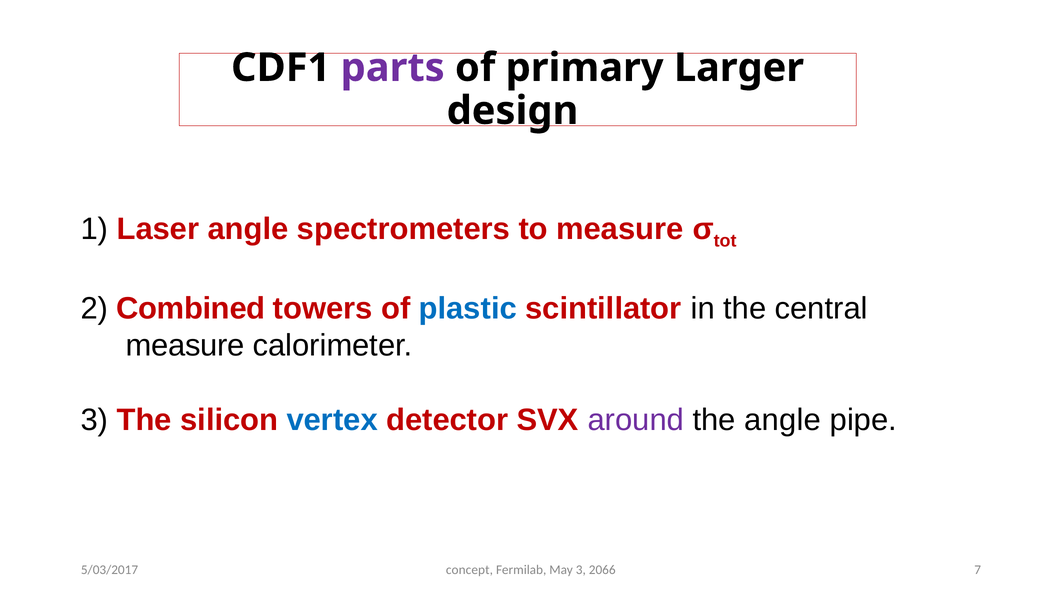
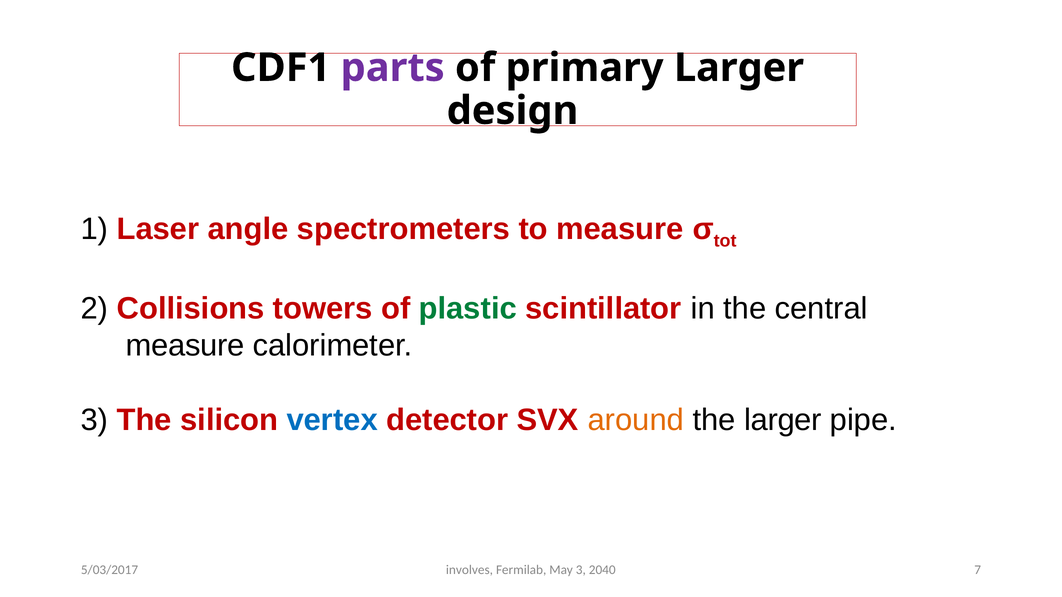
Combined: Combined -> Collisions
plastic colour: blue -> green
around colour: purple -> orange
the angle: angle -> larger
concept: concept -> involves
2066: 2066 -> 2040
